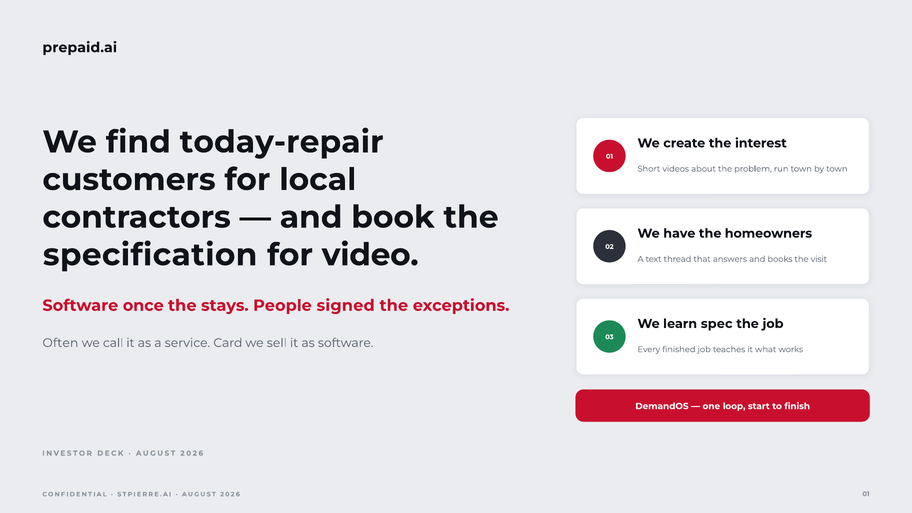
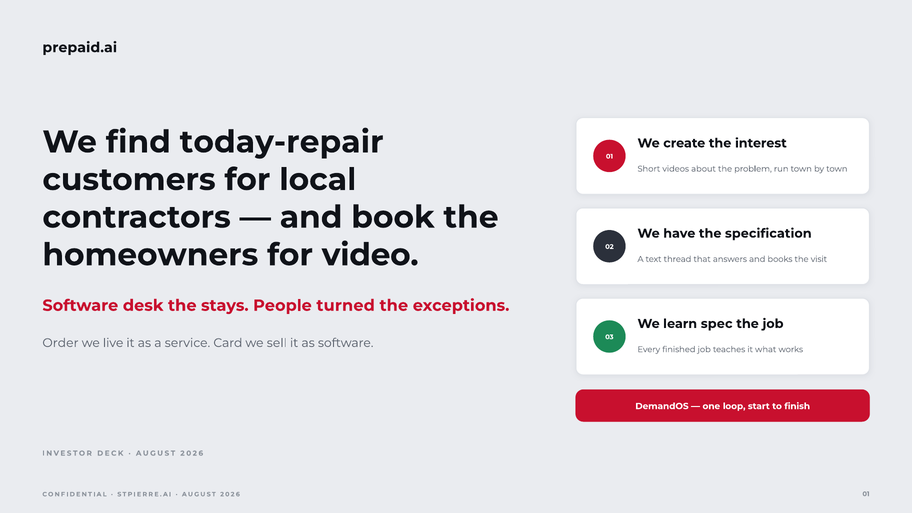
homeowners: homeowners -> specification
specification: specification -> homeowners
once: once -> desk
signed: signed -> turned
Often: Often -> Order
call: call -> live
